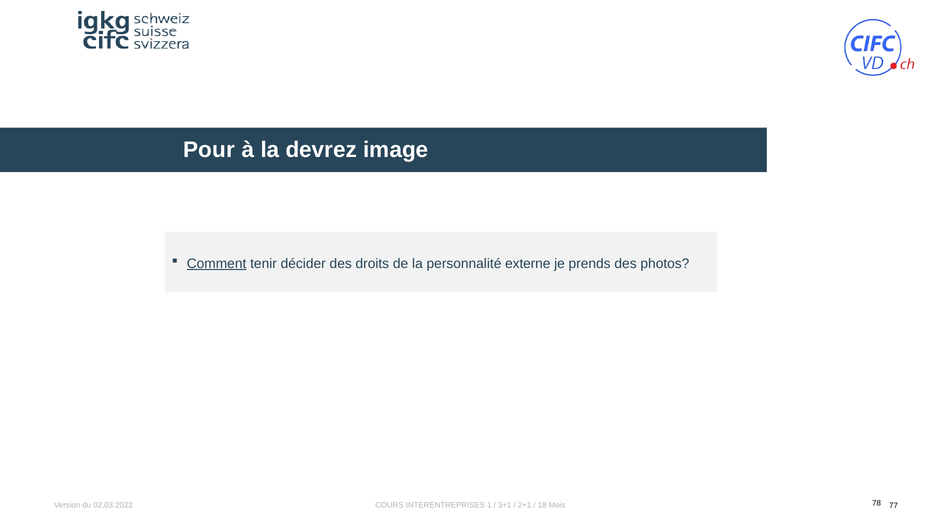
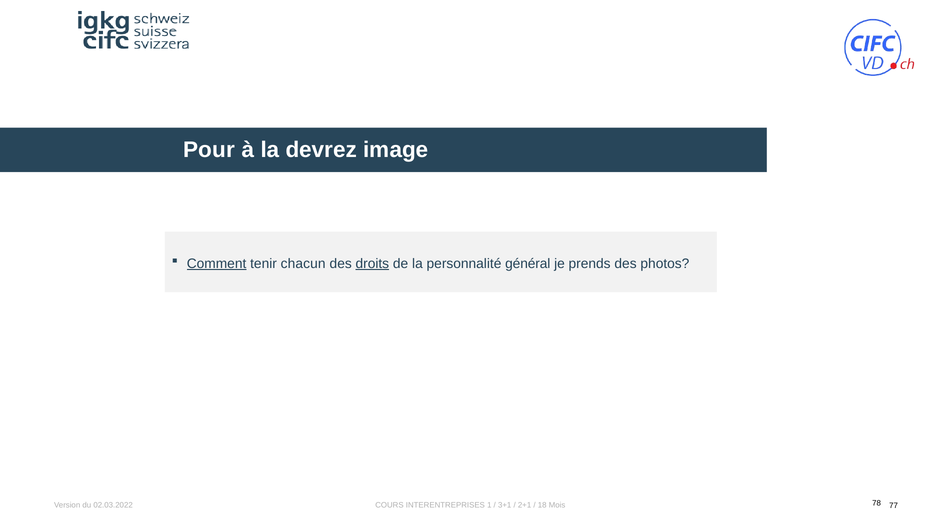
décider: décider -> chacun
droits underline: none -> present
externe: externe -> général
